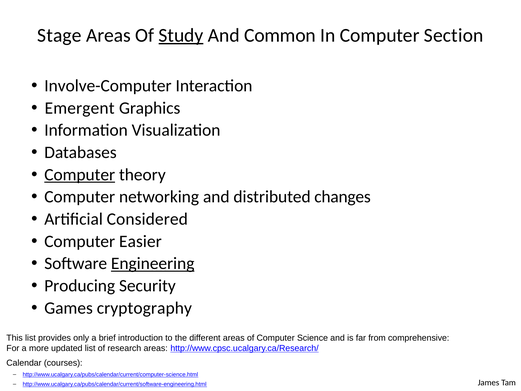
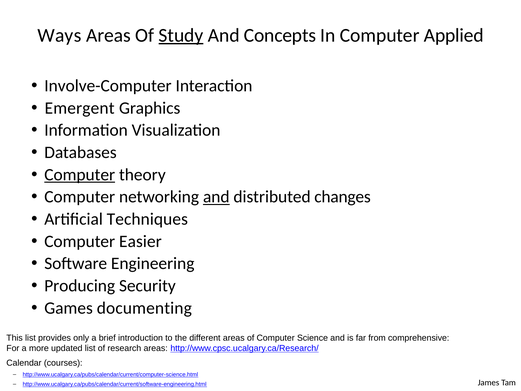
Stage: Stage -> Ways
Common: Common -> Concepts
Section: Section -> Applied
and at (216, 197) underline: none -> present
Considered: Considered -> Techniques
Engineering underline: present -> none
cryptography: cryptography -> documenting
